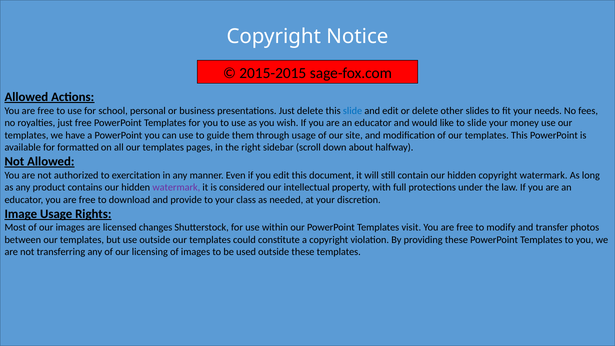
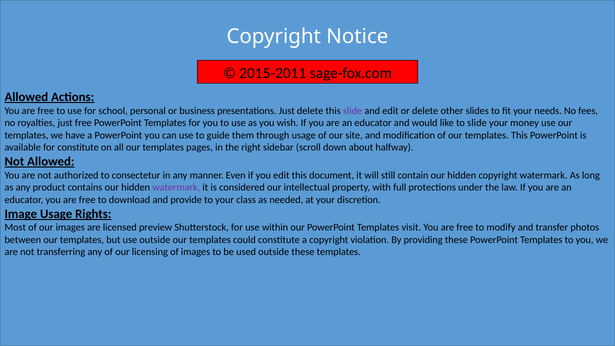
2015-2015: 2015-2015 -> 2015-2011
slide at (353, 111) colour: blue -> purple
for formatted: formatted -> constitute
exercitation: exercitation -> consectetur
changes: changes -> preview
